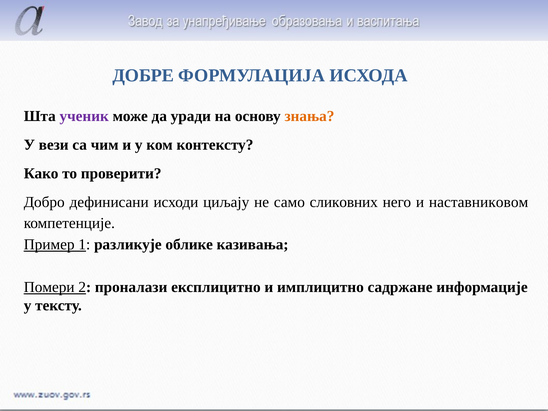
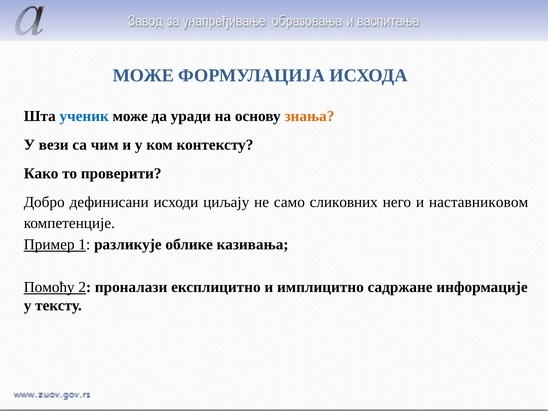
ДОБРЕ at (143, 75): ДОБРЕ -> МОЖЕ
ученик colour: purple -> blue
Помери: Помери -> Помоћу
